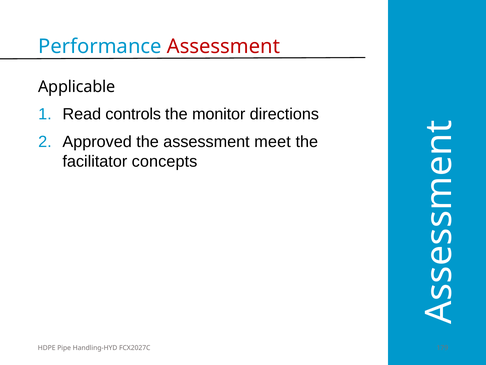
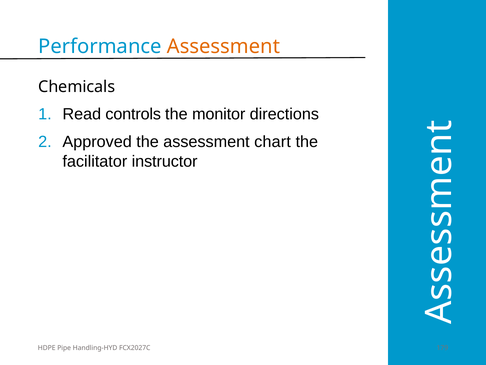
Assessment at (224, 46) colour: red -> orange
Applicable: Applicable -> Chemicals
meet: meet -> chart
concepts: concepts -> instructor
